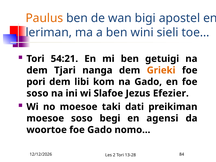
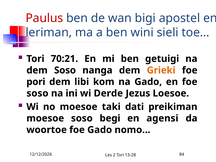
Paulus colour: orange -> red
54:21: 54:21 -> 70:21
dem Tjari: Tjari -> Soso
Slafoe: Slafoe -> Derde
Efezier: Efezier -> Loesoe
